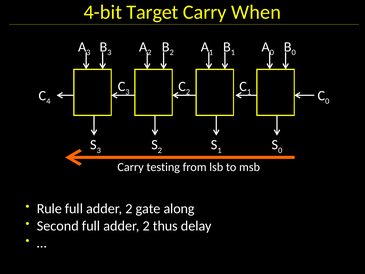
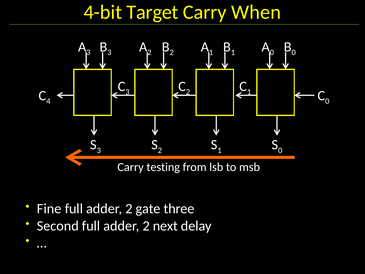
Rule: Rule -> Fine
along: along -> three
thus: thus -> next
